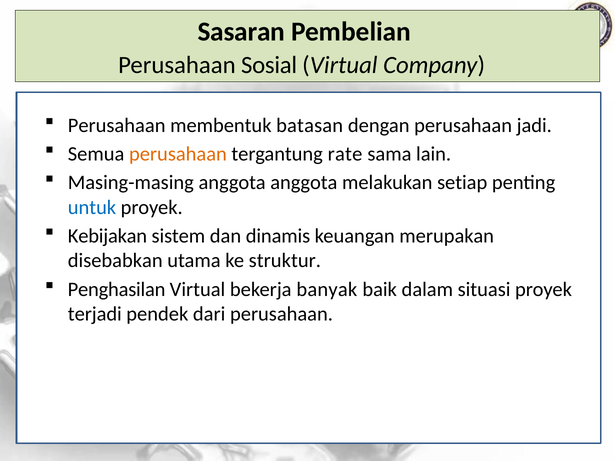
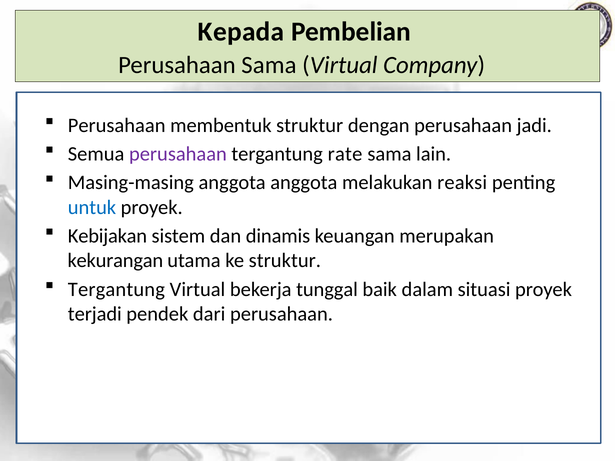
Sasaran: Sasaran -> Kepada
Perusahaan Sosial: Sosial -> Sama
membentuk batasan: batasan -> struktur
perusahaan at (178, 154) colour: orange -> purple
setiap: setiap -> reaksi
disebabkan: disebabkan -> kekurangan
Penghasilan at (117, 289): Penghasilan -> Tergantung
banyak: banyak -> tunggal
